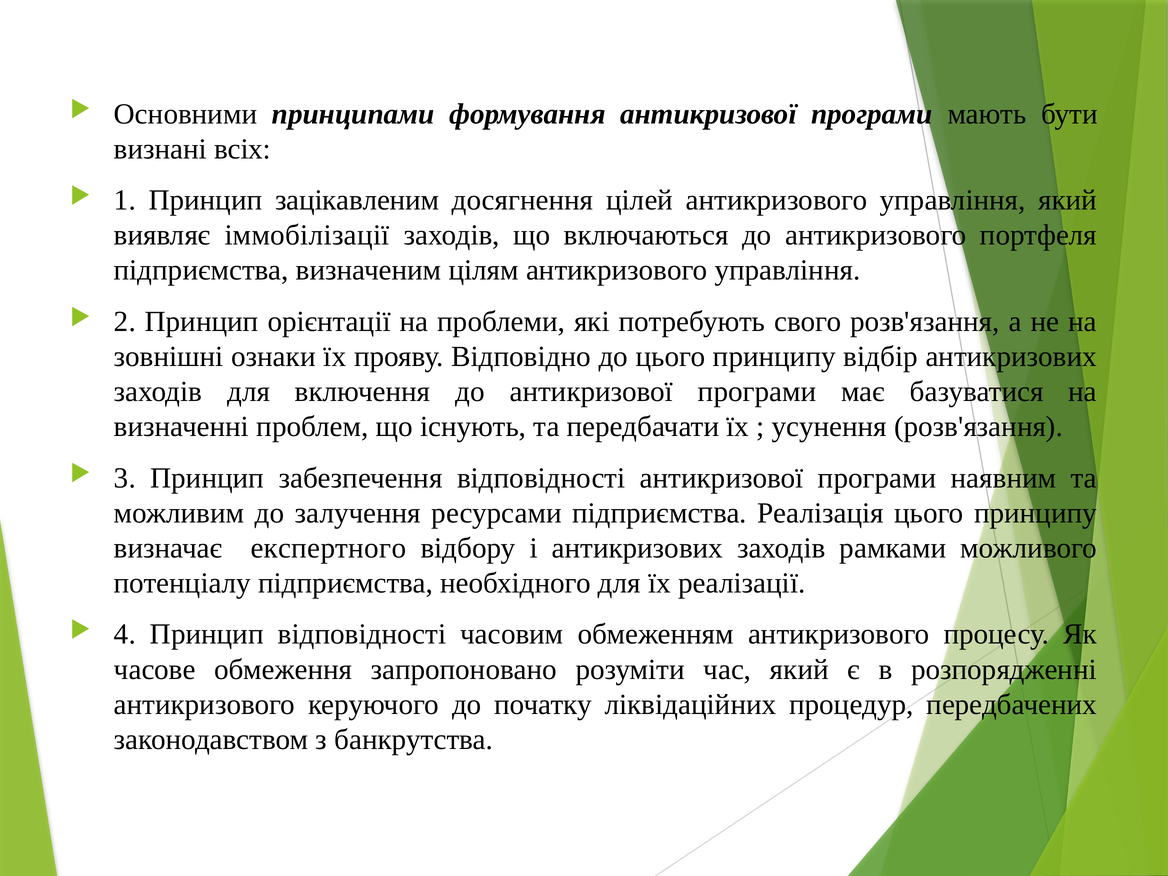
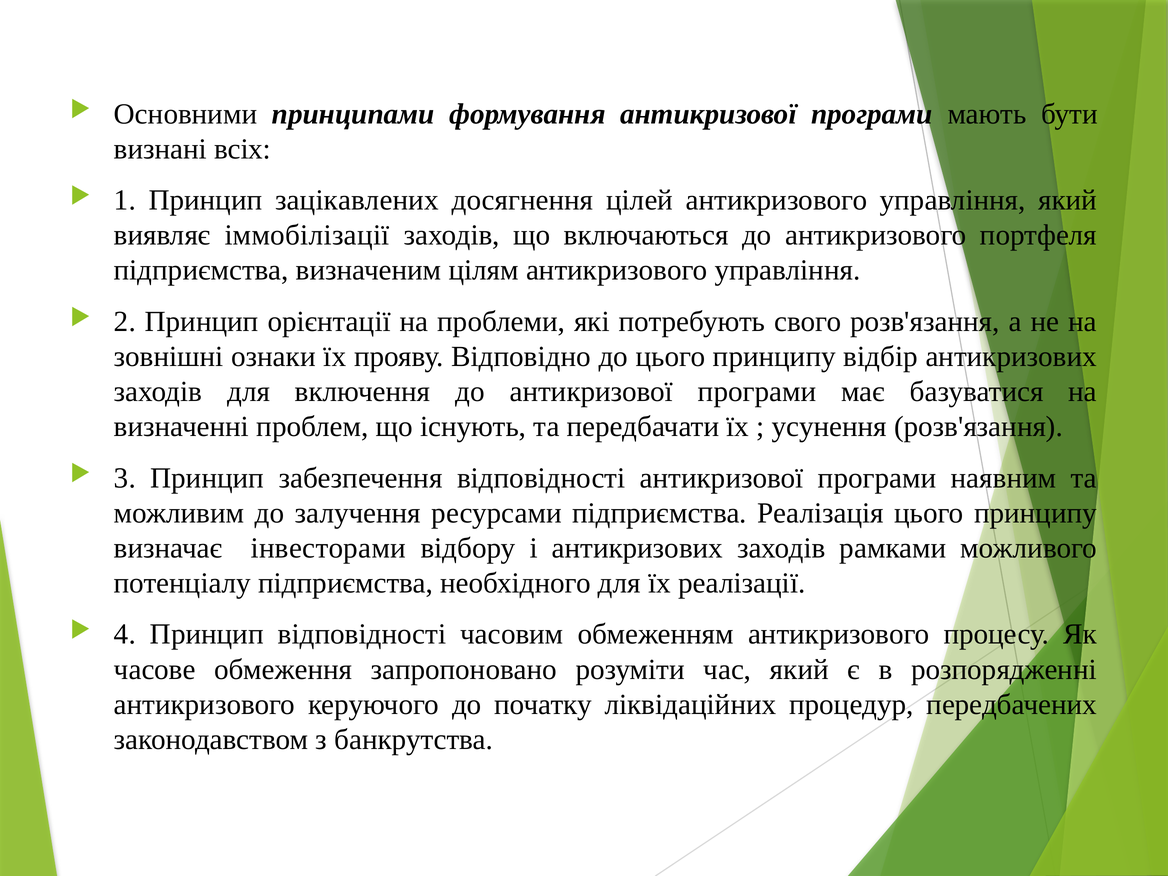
зацікавленим: зацікавленим -> зацікавлених
експертного: експертного -> інвесторами
